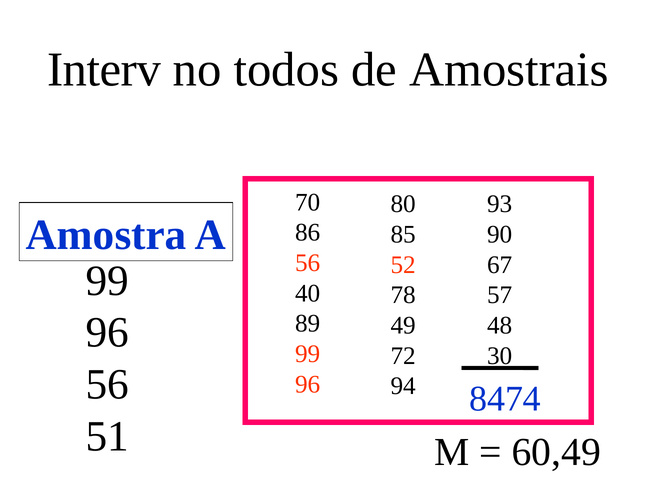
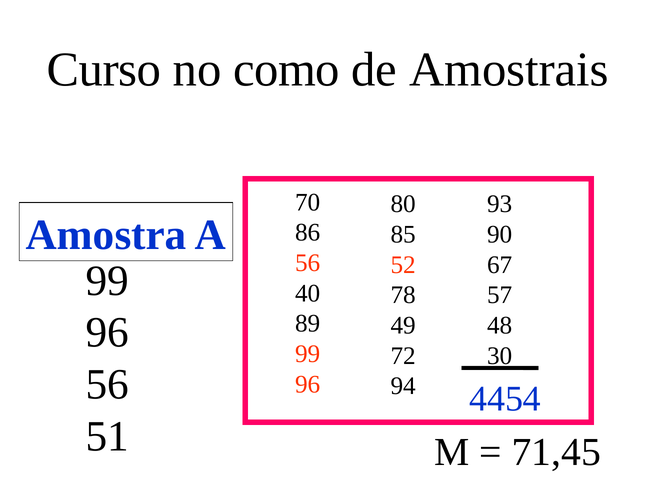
Interv: Interv -> Curso
todos: todos -> como
8474: 8474 -> 4454
60,49: 60,49 -> 71,45
